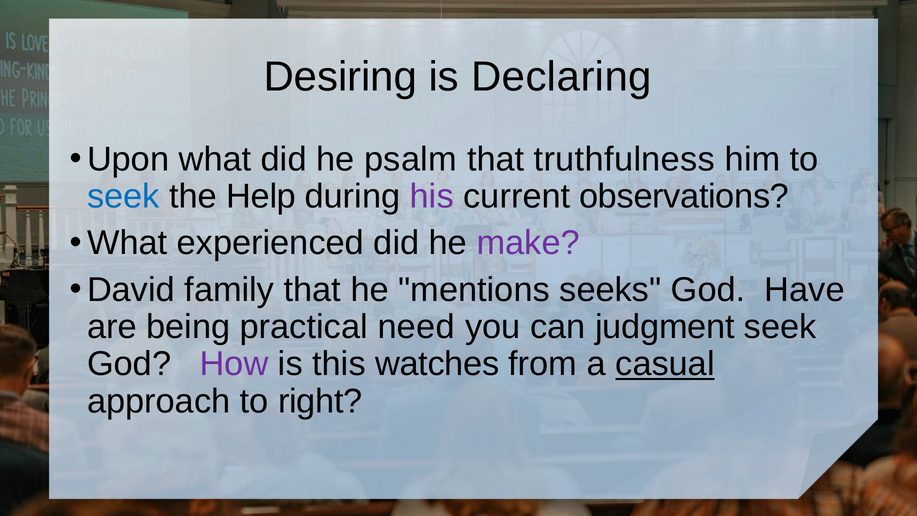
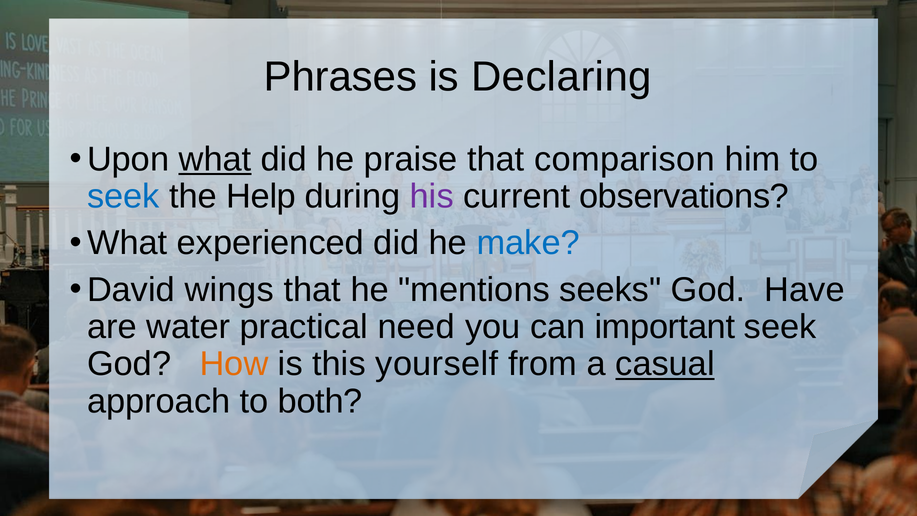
Desiring: Desiring -> Phrases
what at (215, 159) underline: none -> present
psalm: psalm -> praise
truthfulness: truthfulness -> comparison
make colour: purple -> blue
family: family -> wings
being: being -> water
judgment: judgment -> important
How colour: purple -> orange
watches: watches -> yourself
right: right -> both
